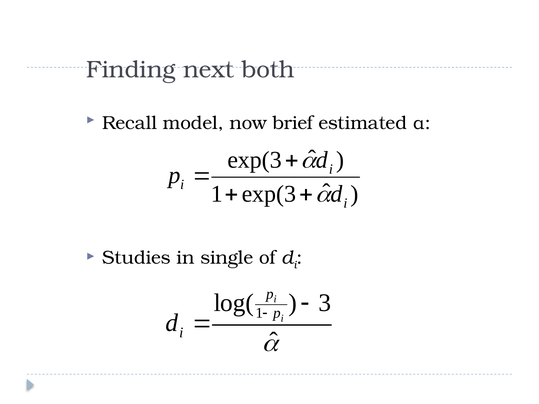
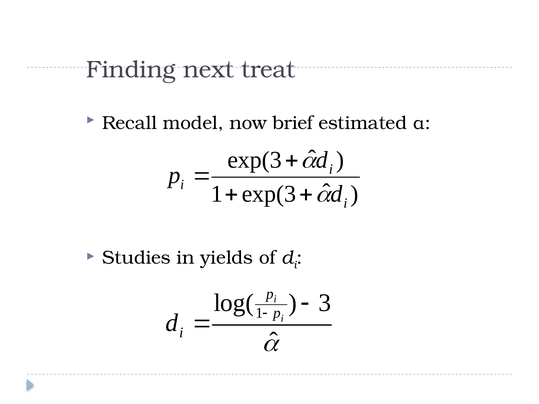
both: both -> treat
single: single -> yields
